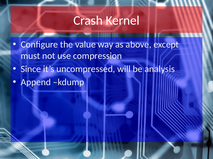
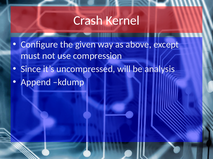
value: value -> given
